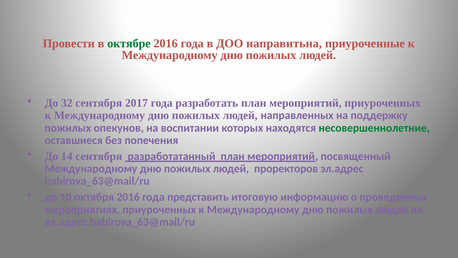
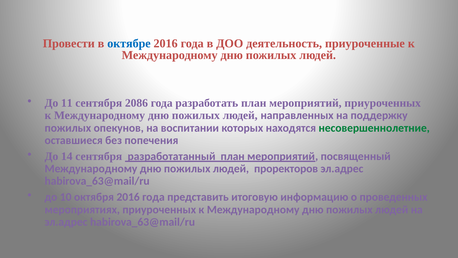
октябре colour: green -> blue
направитьна: направитьна -> деятельность
32: 32 -> 11
2017: 2017 -> 2086
